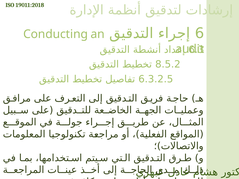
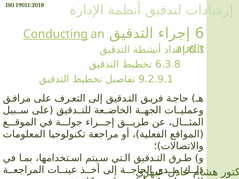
Conducting underline: none -> present
8.5.2: 8.5.2 -> 6.3.8
6.3.2.5: 6.3.2.5 -> 9.2.9.1
